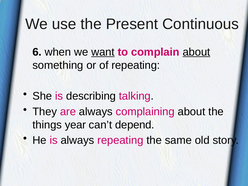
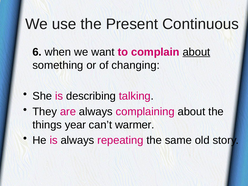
want underline: present -> none
of repeating: repeating -> changing
depend: depend -> warmer
